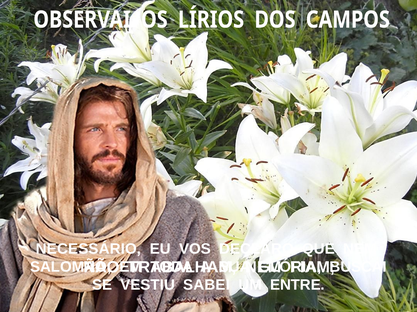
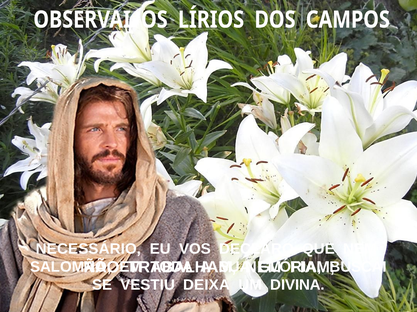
SABEI: SABEI -> DEIXA
ENTRE: ENTRE -> DIVINA
